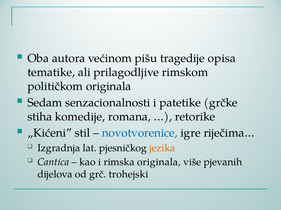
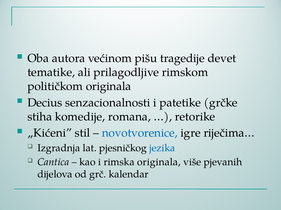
opisa: opisa -> devet
Sedam: Sedam -> Decius
jezika colour: orange -> blue
trohejski: trohejski -> kalendar
